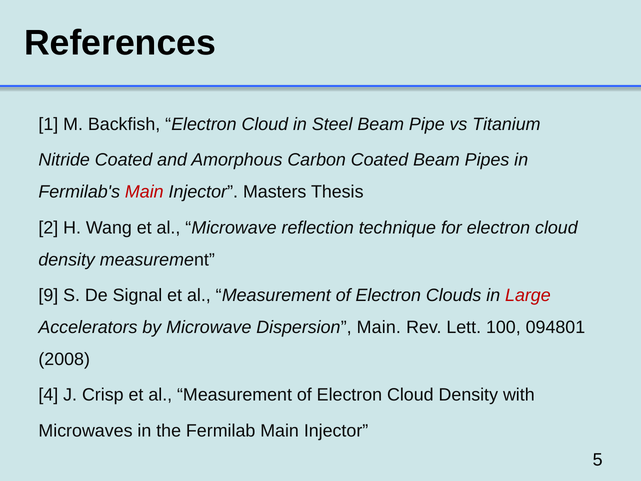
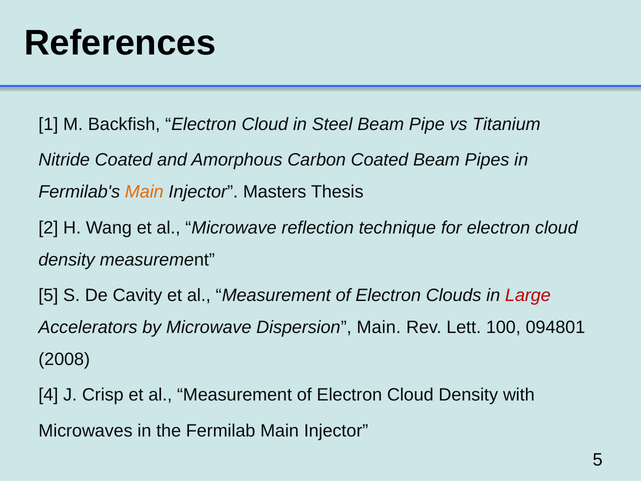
Main at (144, 192) colour: red -> orange
9 at (48, 295): 9 -> 5
Signal: Signal -> Cavity
